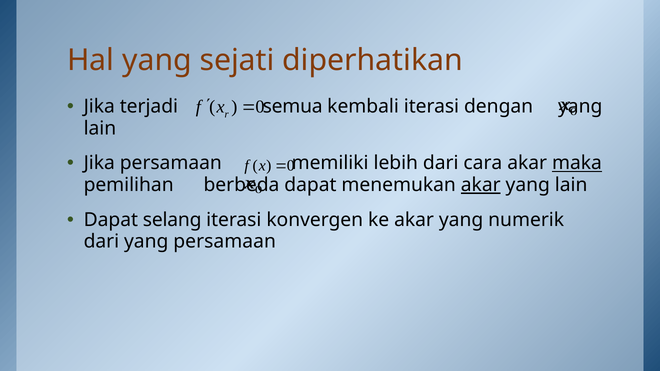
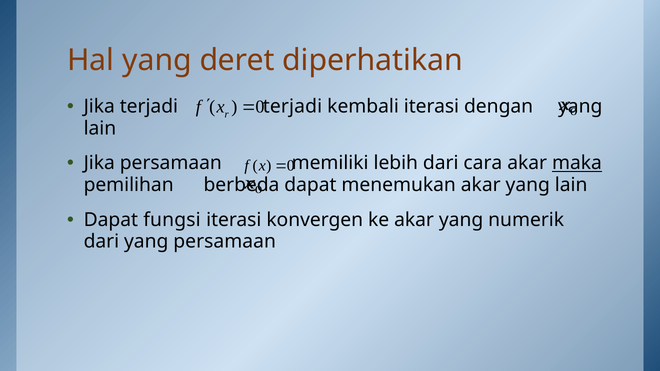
sejati: sejati -> deret
terjadi semua: semua -> terjadi
akar at (481, 185) underline: present -> none
selang: selang -> fungsi
